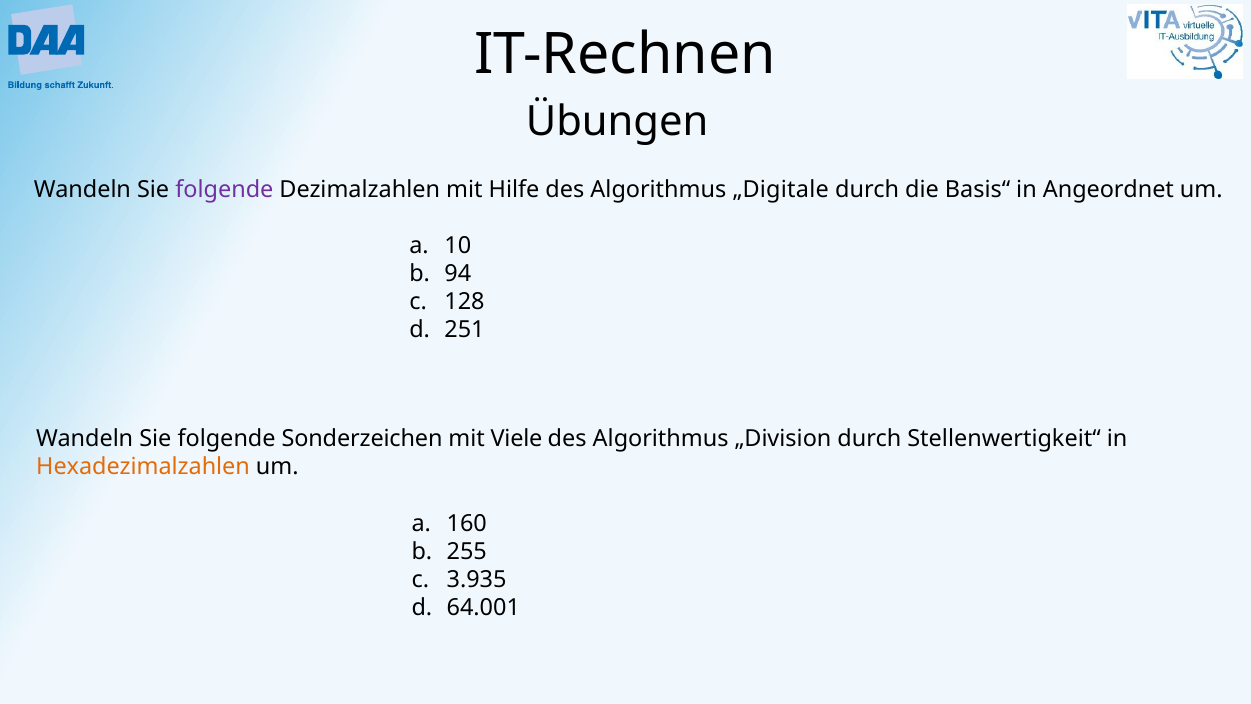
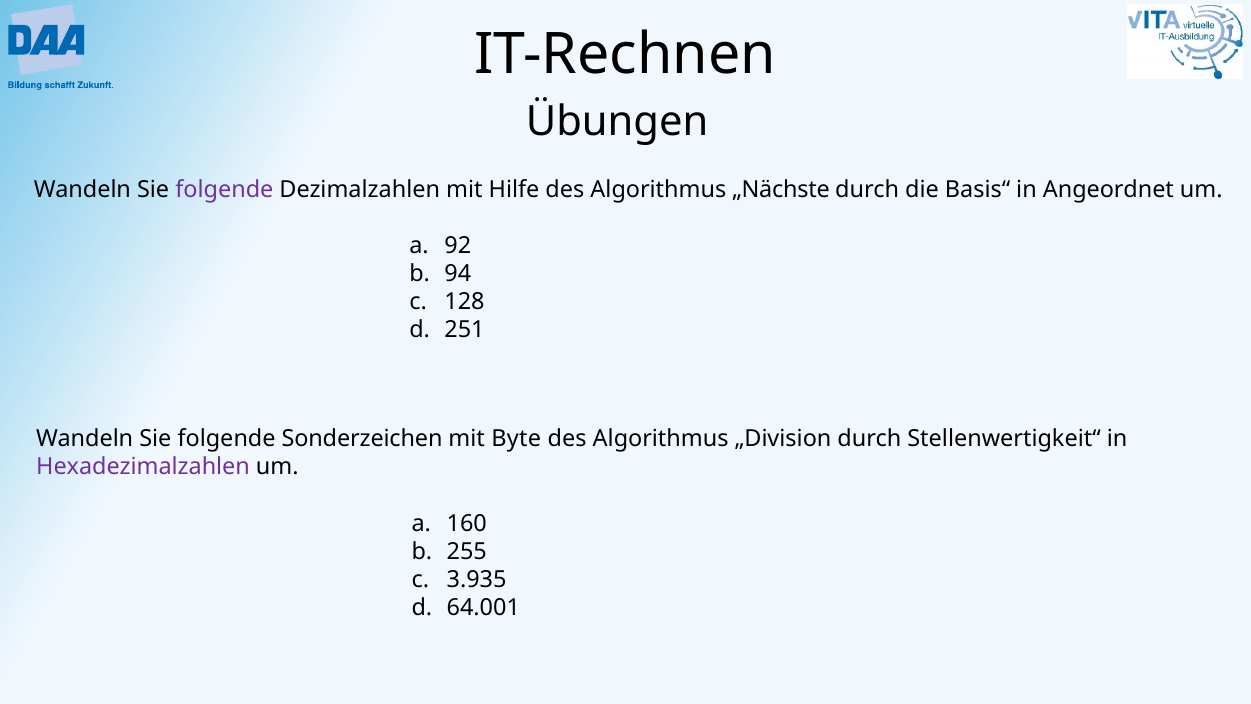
„Digitale: „Digitale -> „Nächste
10: 10 -> 92
Viele: Viele -> Byte
Hexadezimalzahlen colour: orange -> purple
